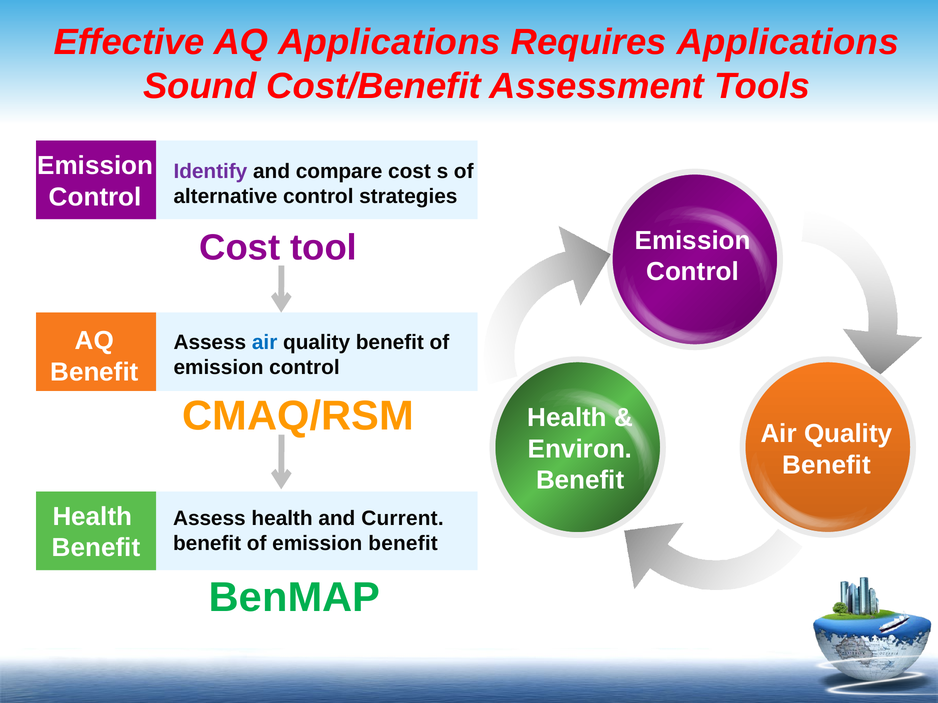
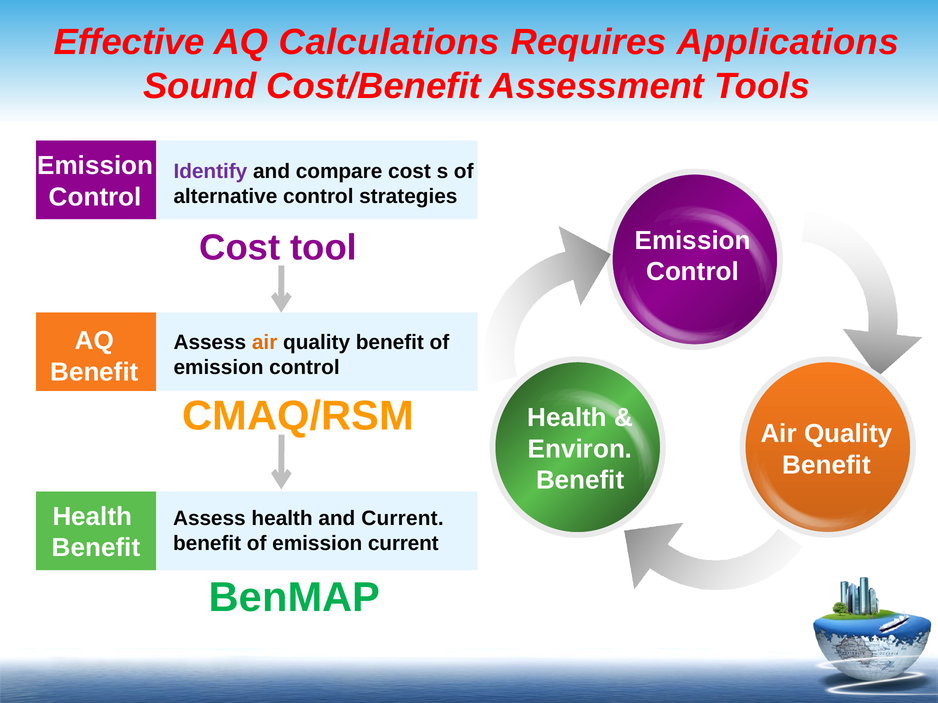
AQ Applications: Applications -> Calculations
air at (265, 343) colour: blue -> orange
emission benefit: benefit -> current
